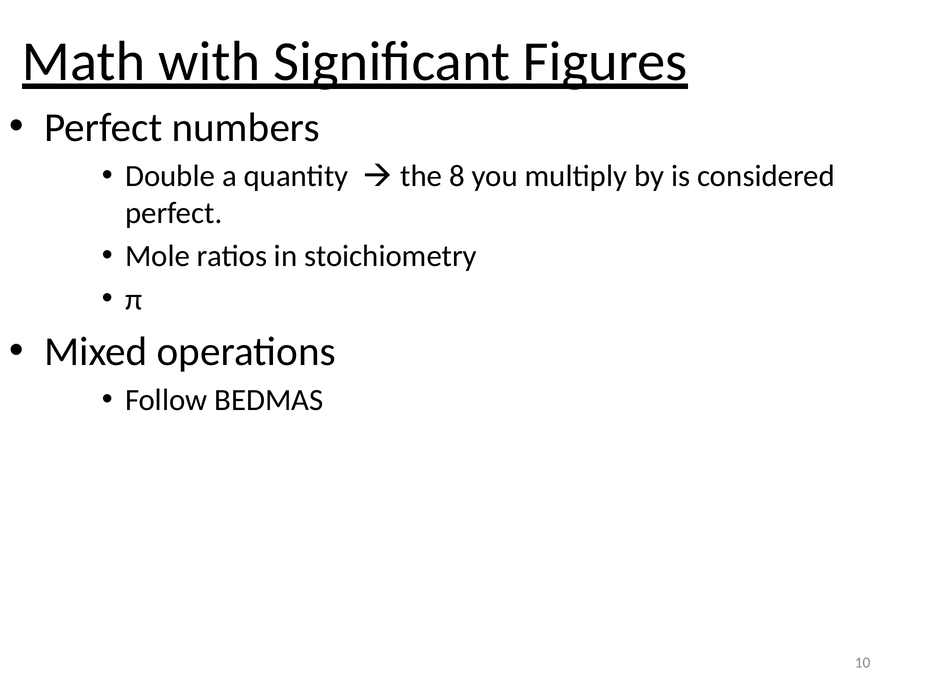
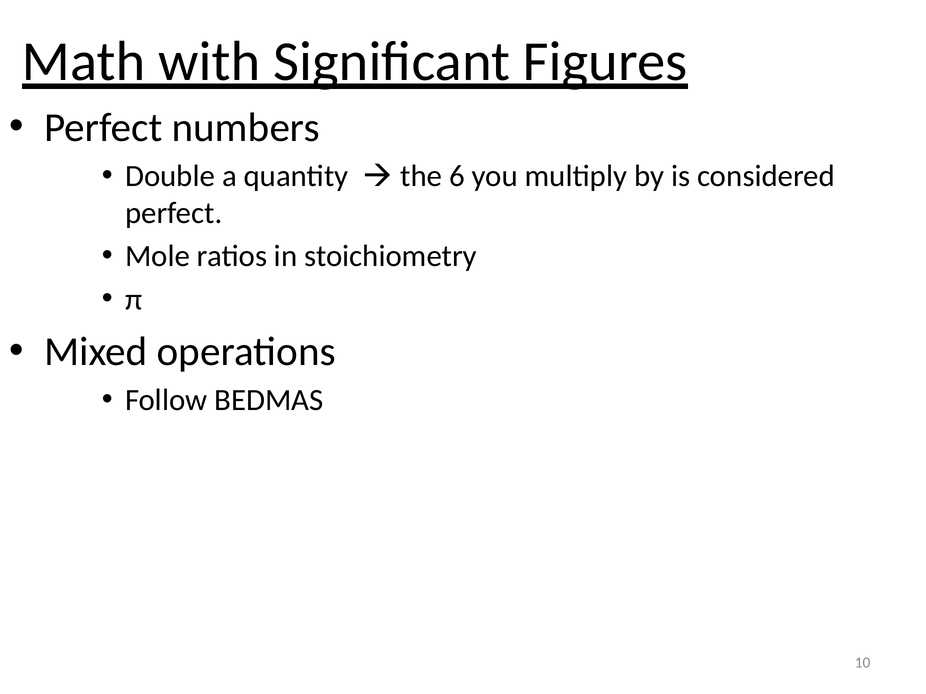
8: 8 -> 6
